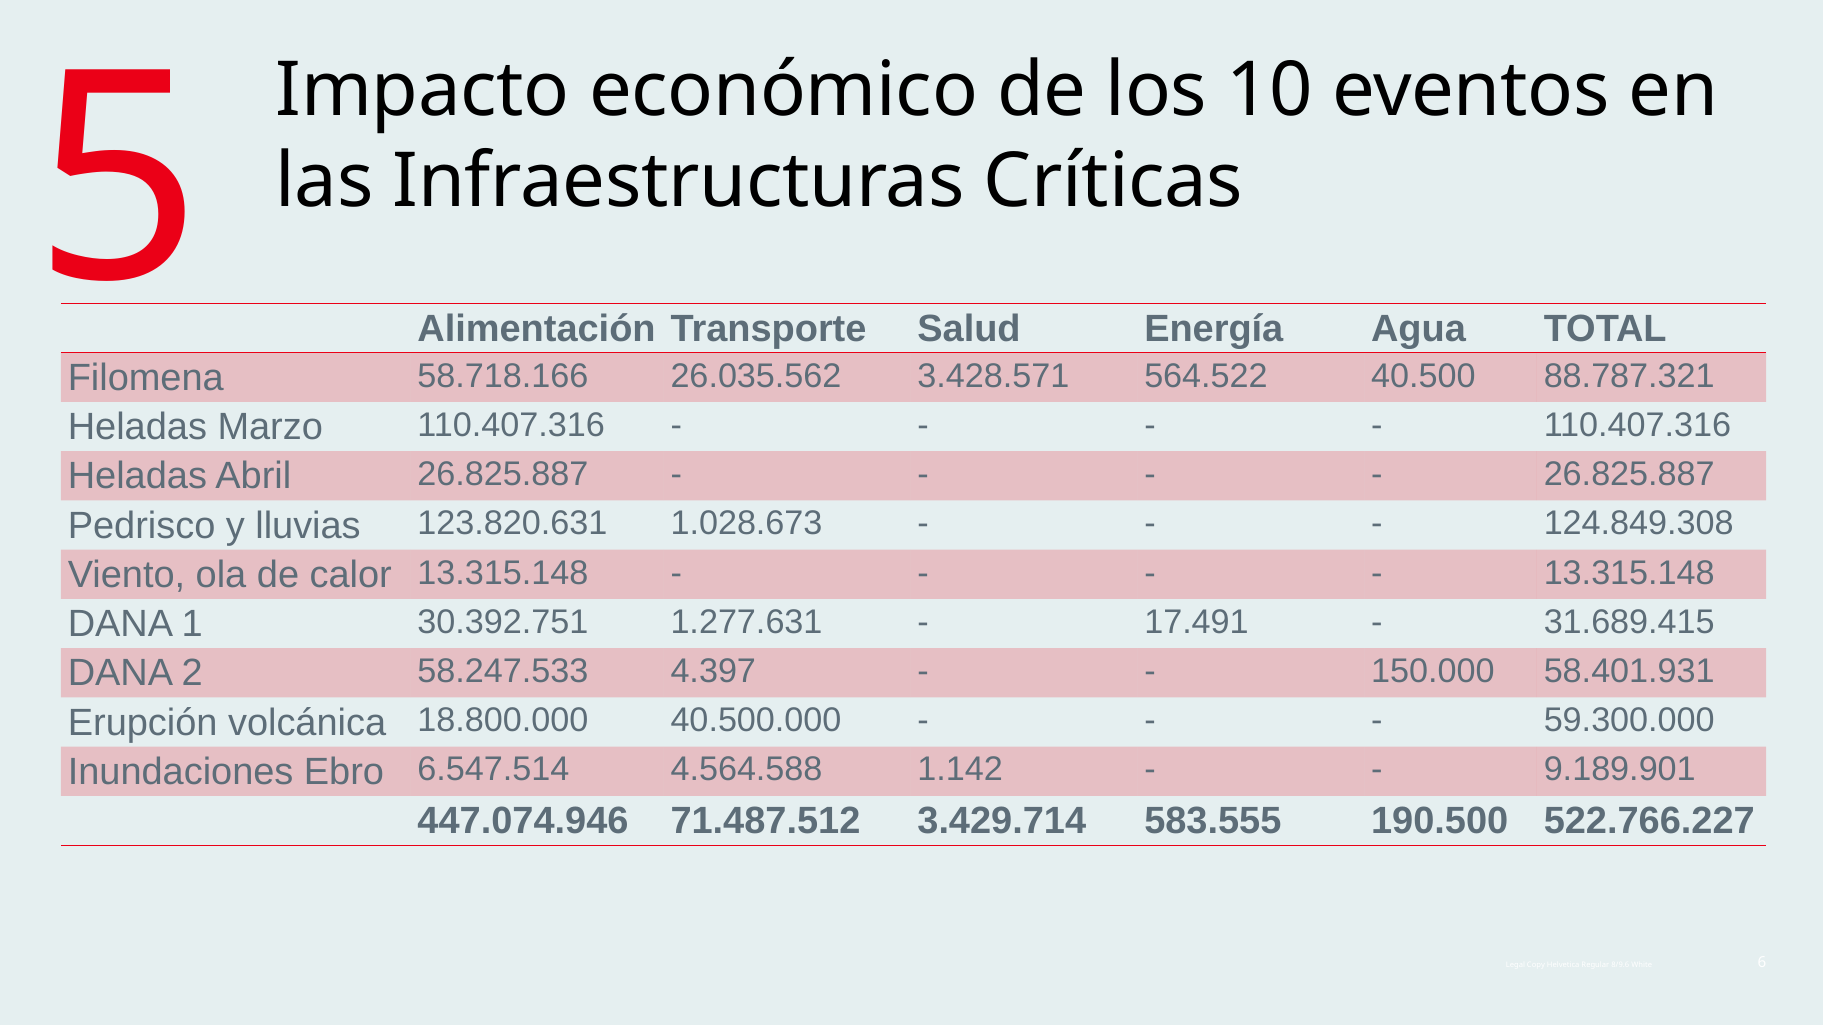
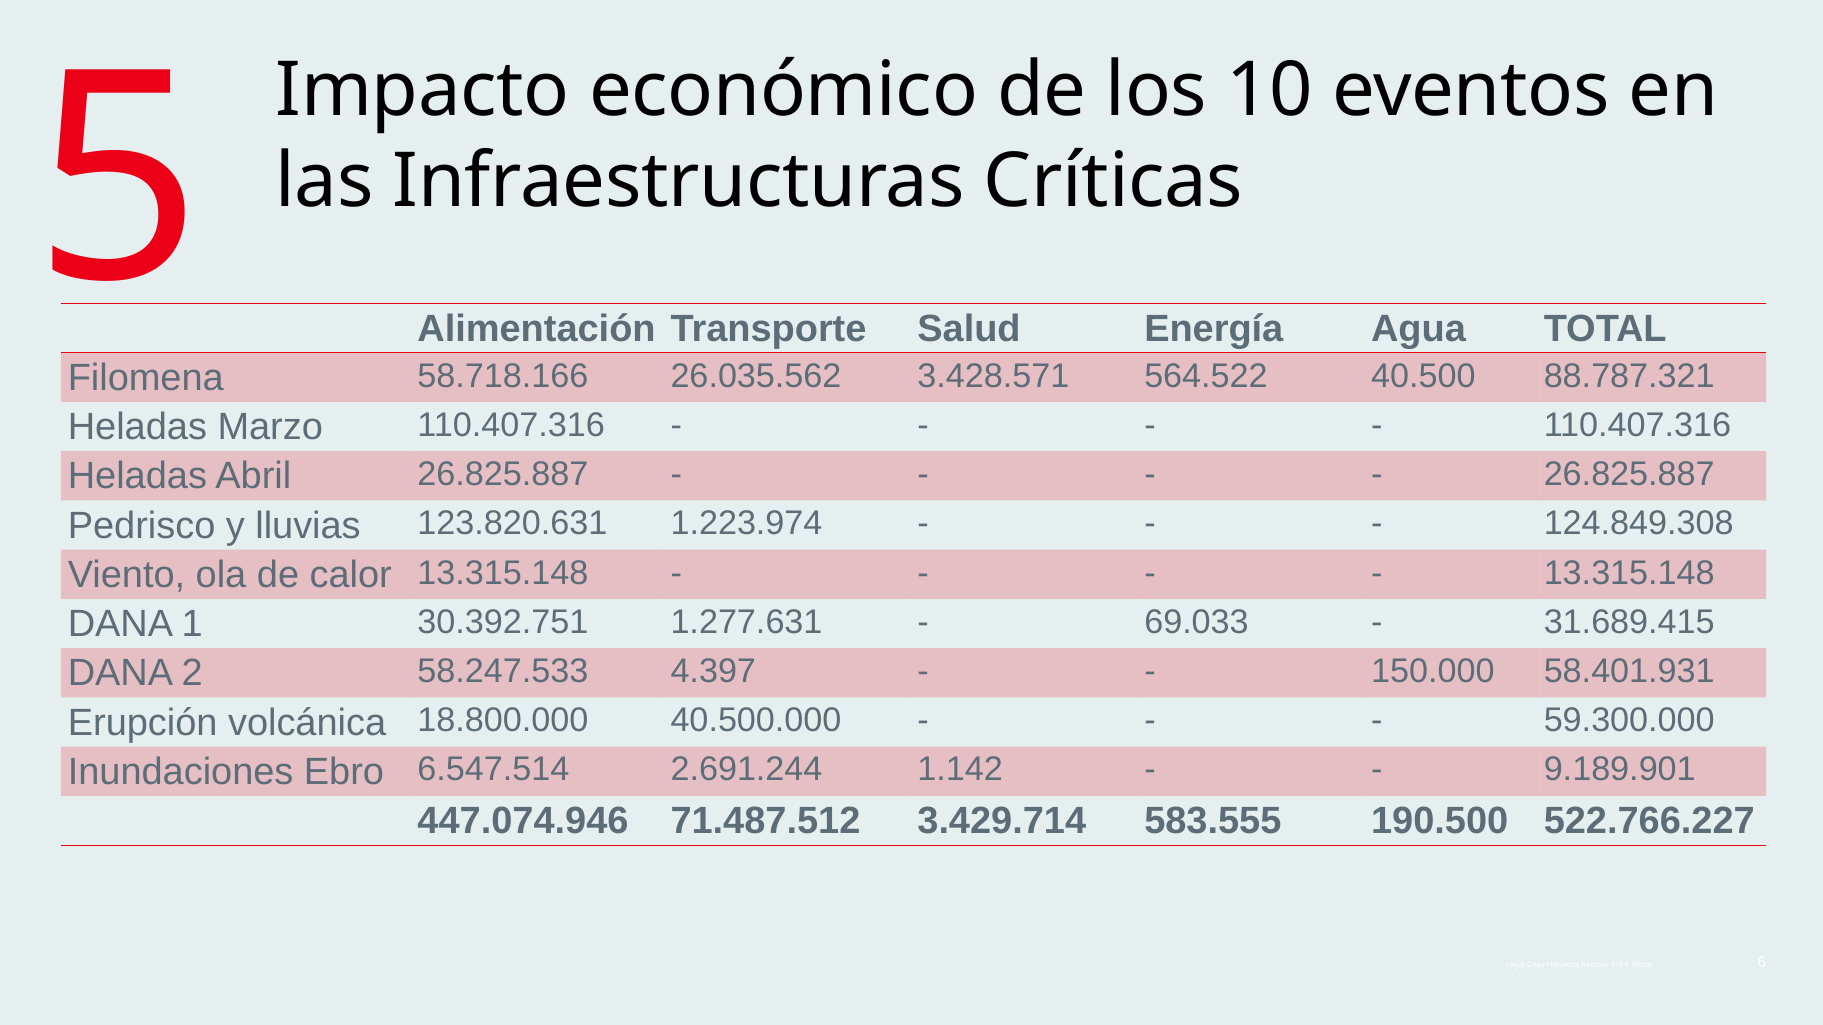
1.028.673: 1.028.673 -> 1.223.974
17.491: 17.491 -> 69.033
4.564.588: 4.564.588 -> 2.691.244
